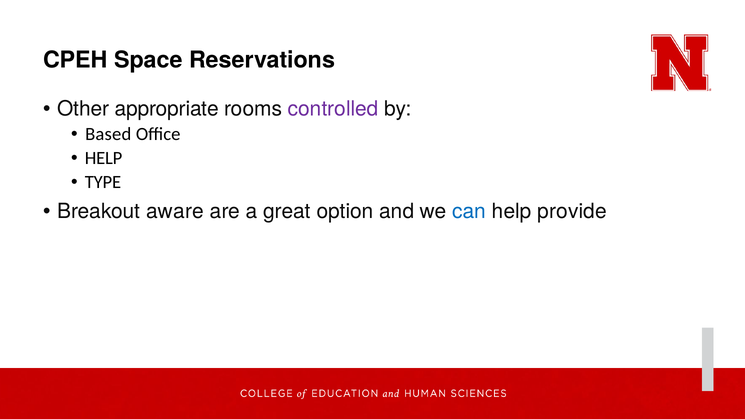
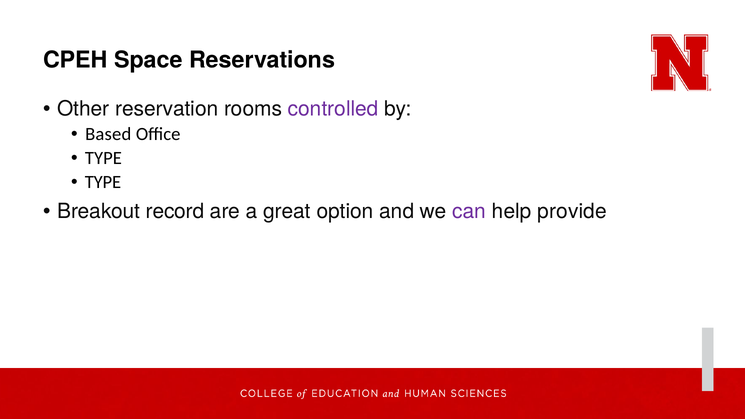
appropriate: appropriate -> reservation
HELP at (104, 158): HELP -> TYPE
aware: aware -> record
can colour: blue -> purple
